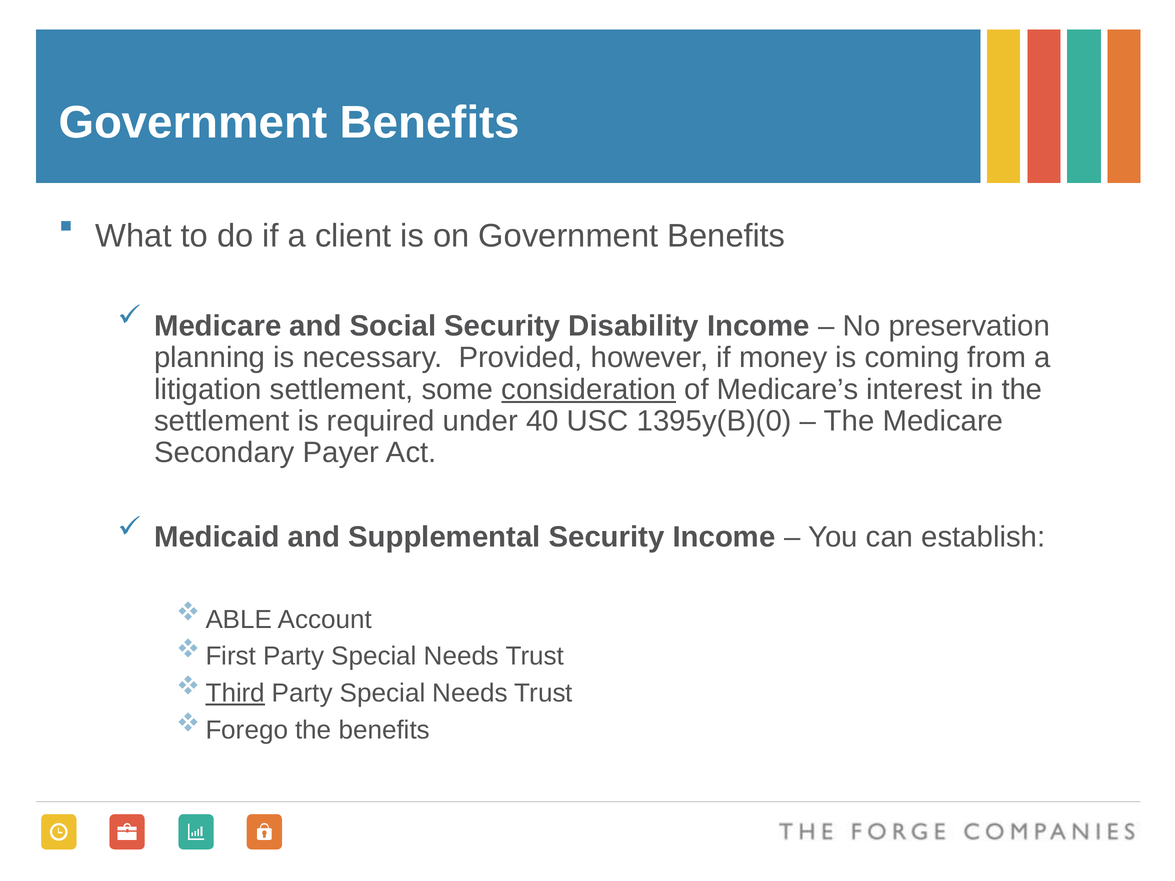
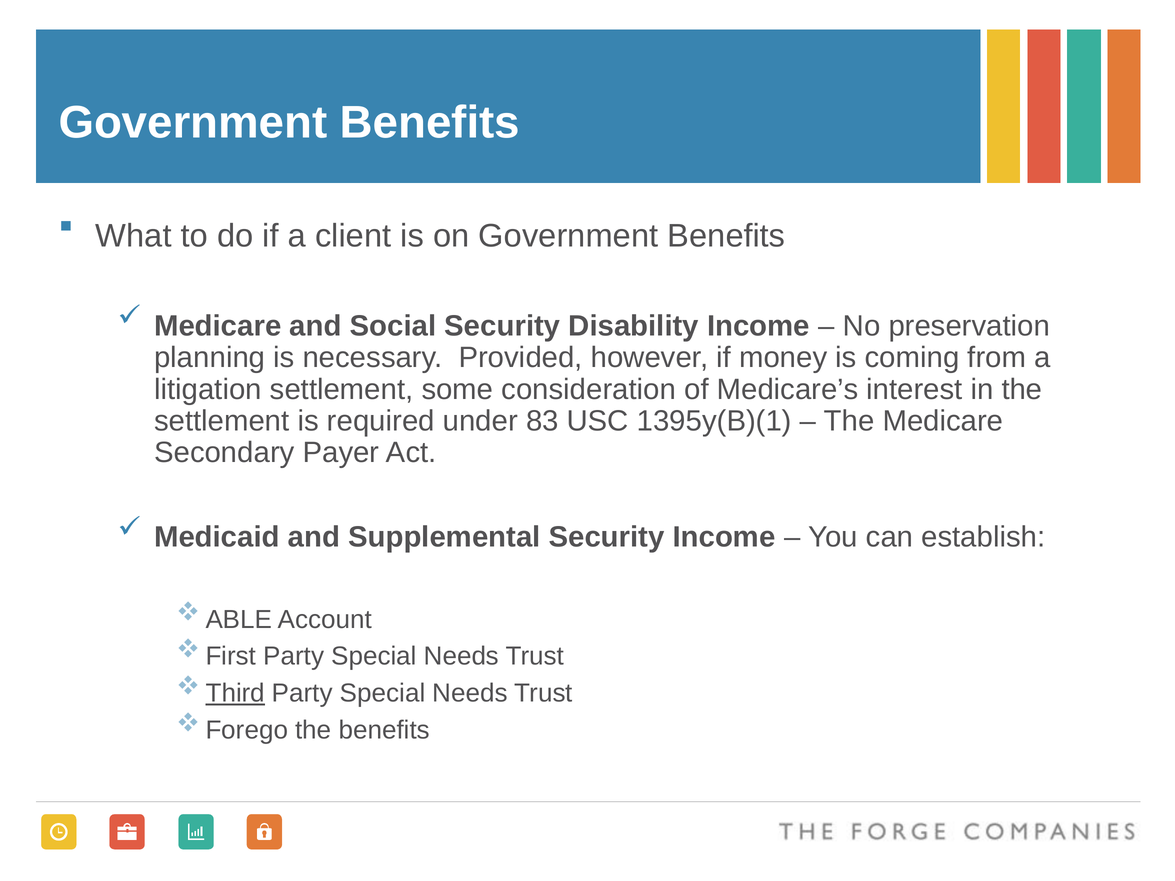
consideration underline: present -> none
40: 40 -> 83
1395y(B)(0: 1395y(B)(0 -> 1395y(B)(1
